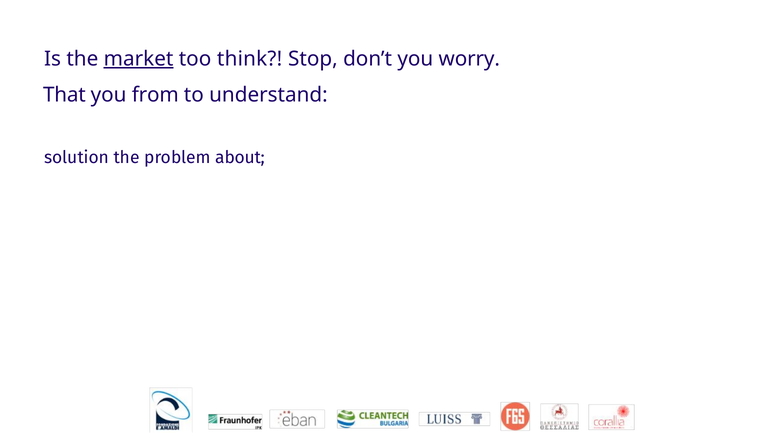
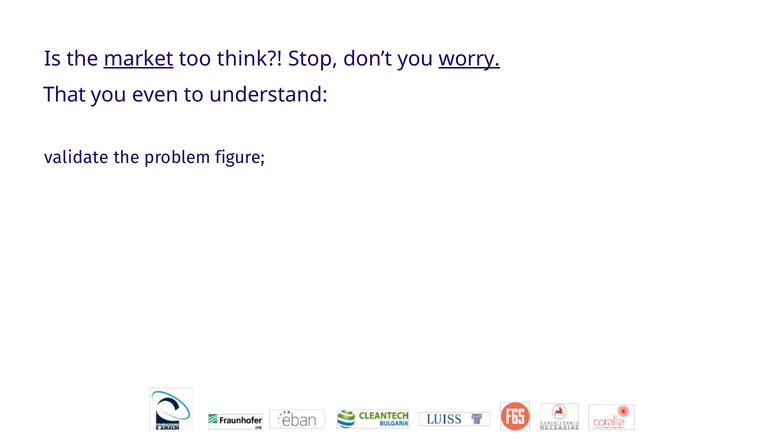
worry underline: none -> present
from: from -> even
solution: solution -> validate
about: about -> figure
